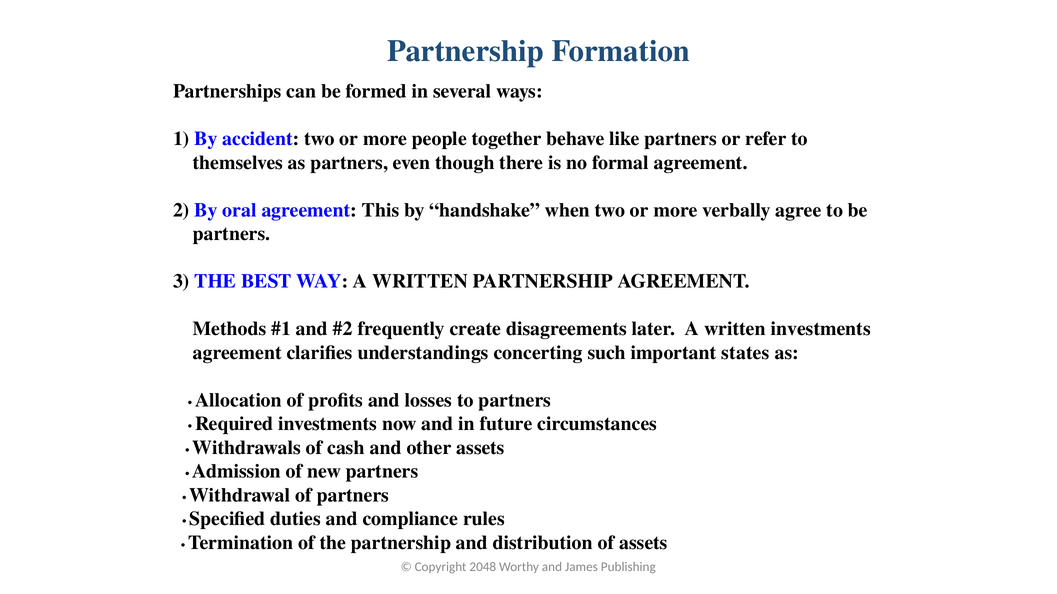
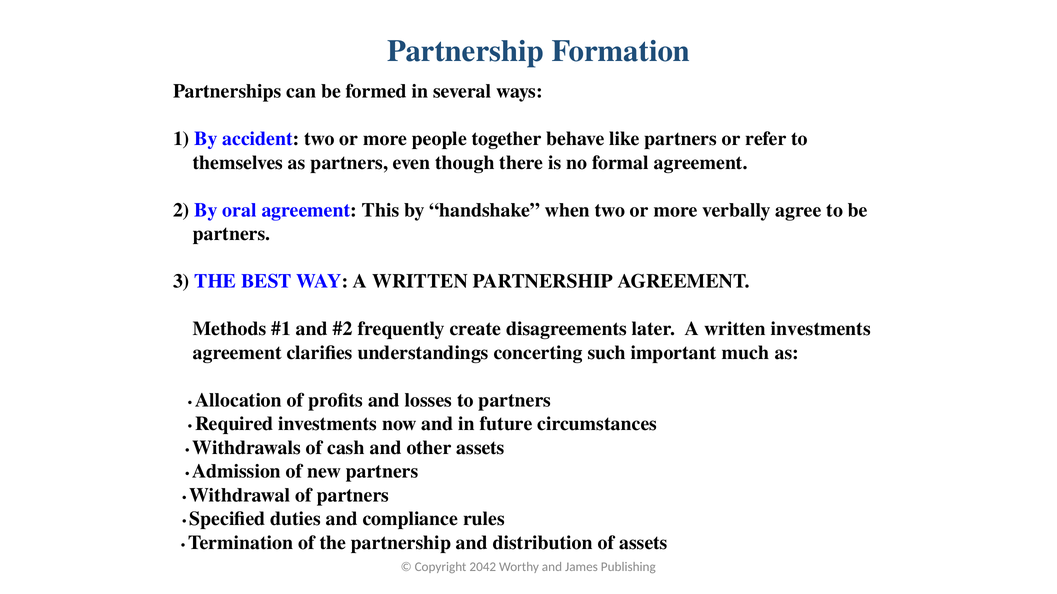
states: states -> much
2048: 2048 -> 2042
